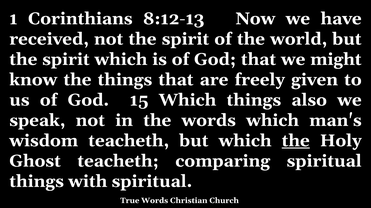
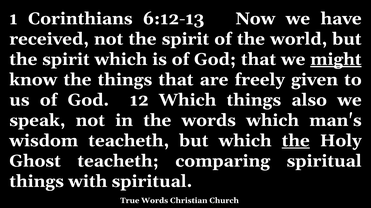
8:12-13: 8:12-13 -> 6:12-13
might underline: none -> present
15: 15 -> 12
